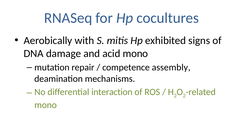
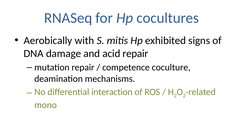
acid mono: mono -> repair
assembly: assembly -> coculture
